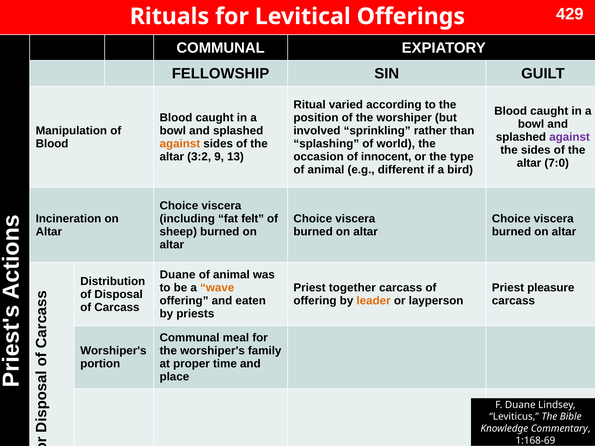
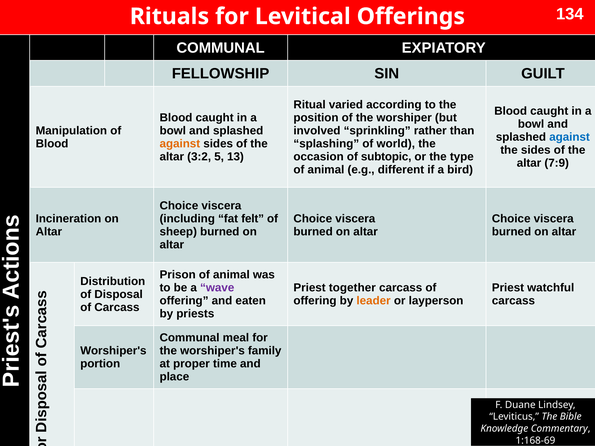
429: 429 -> 134
against at (570, 137) colour: purple -> blue
9: 9 -> 5
innocent: innocent -> subtopic
7:0: 7:0 -> 7:9
Duane at (178, 275): Duane -> Prison
wave colour: orange -> purple
pleasure: pleasure -> watchful
